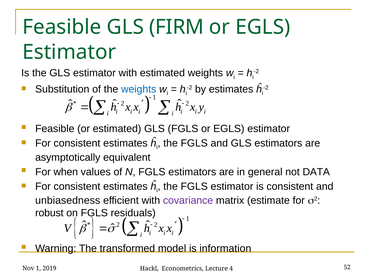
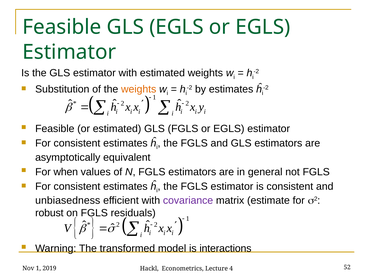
GLS FIRM: FIRM -> EGLS
weights at (139, 89) colour: blue -> orange
not DATA: DATA -> FGLS
information: information -> interactions
